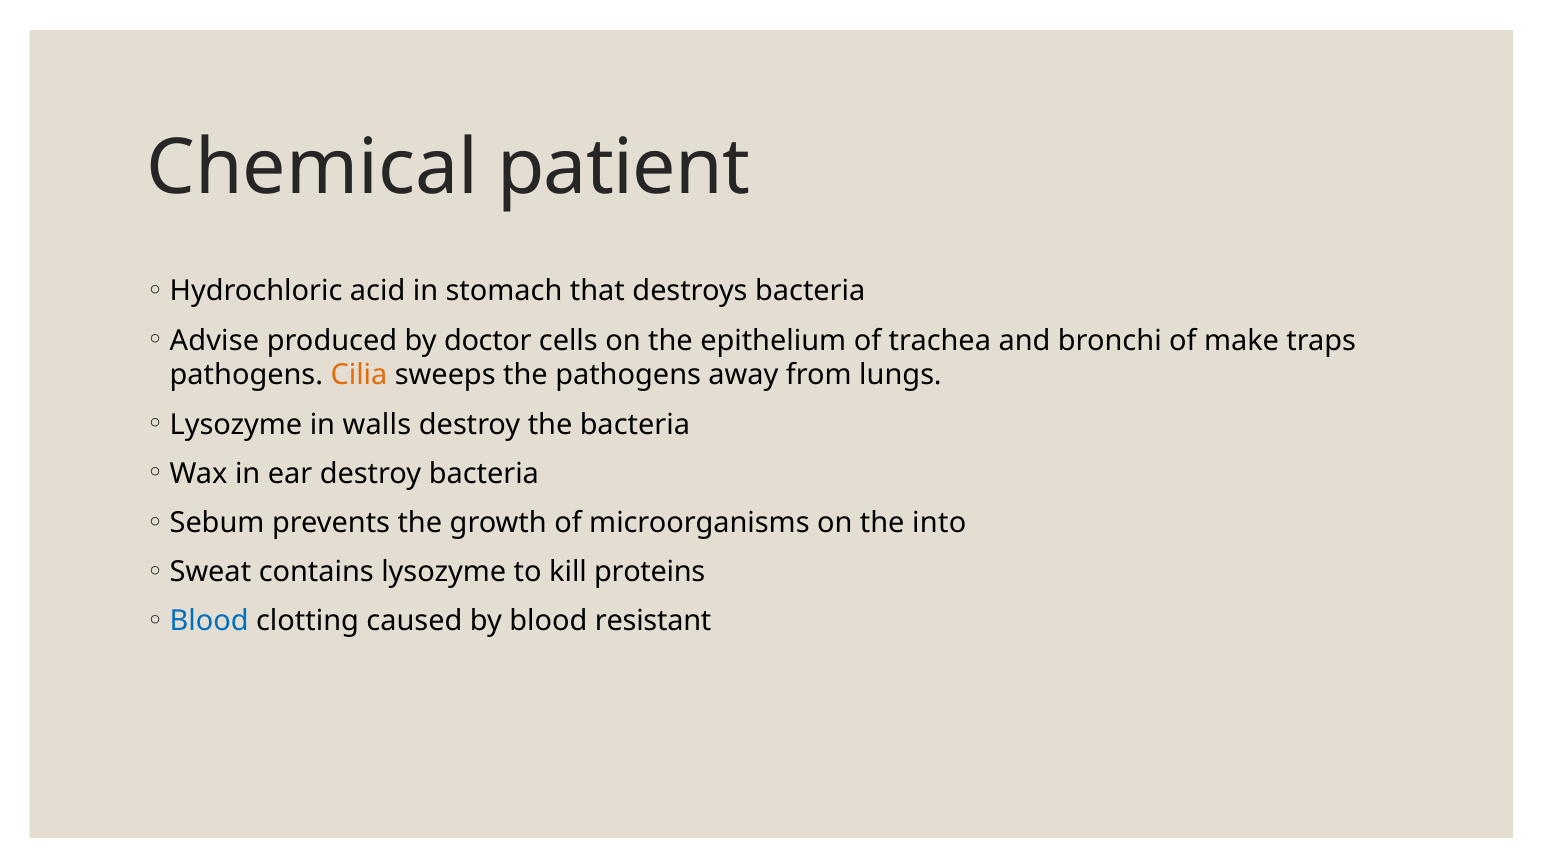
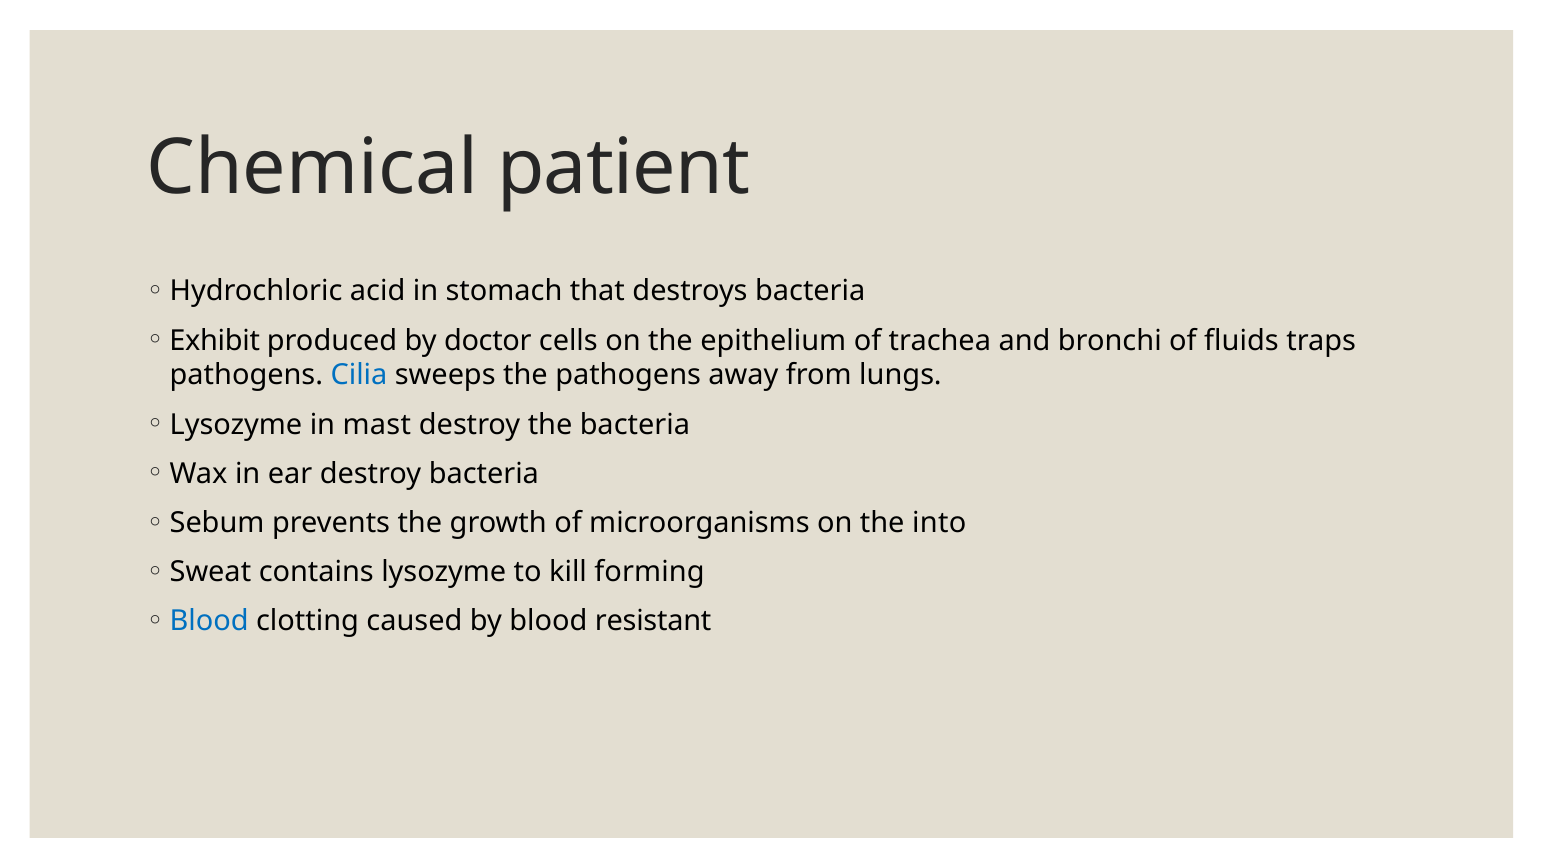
Advise: Advise -> Exhibit
make: make -> fluids
Cilia colour: orange -> blue
walls: walls -> mast
proteins: proteins -> forming
